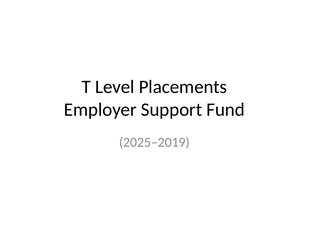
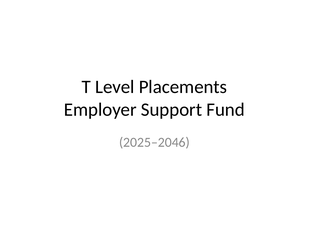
2025–2019: 2025–2019 -> 2025–2046
